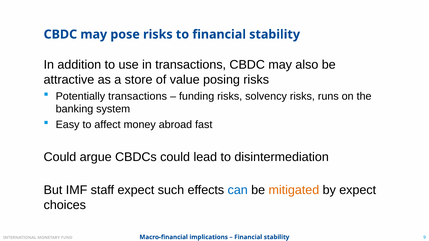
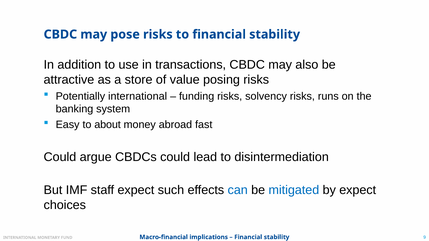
Potentially transactions: transactions -> international
affect: affect -> about
mitigated colour: orange -> blue
